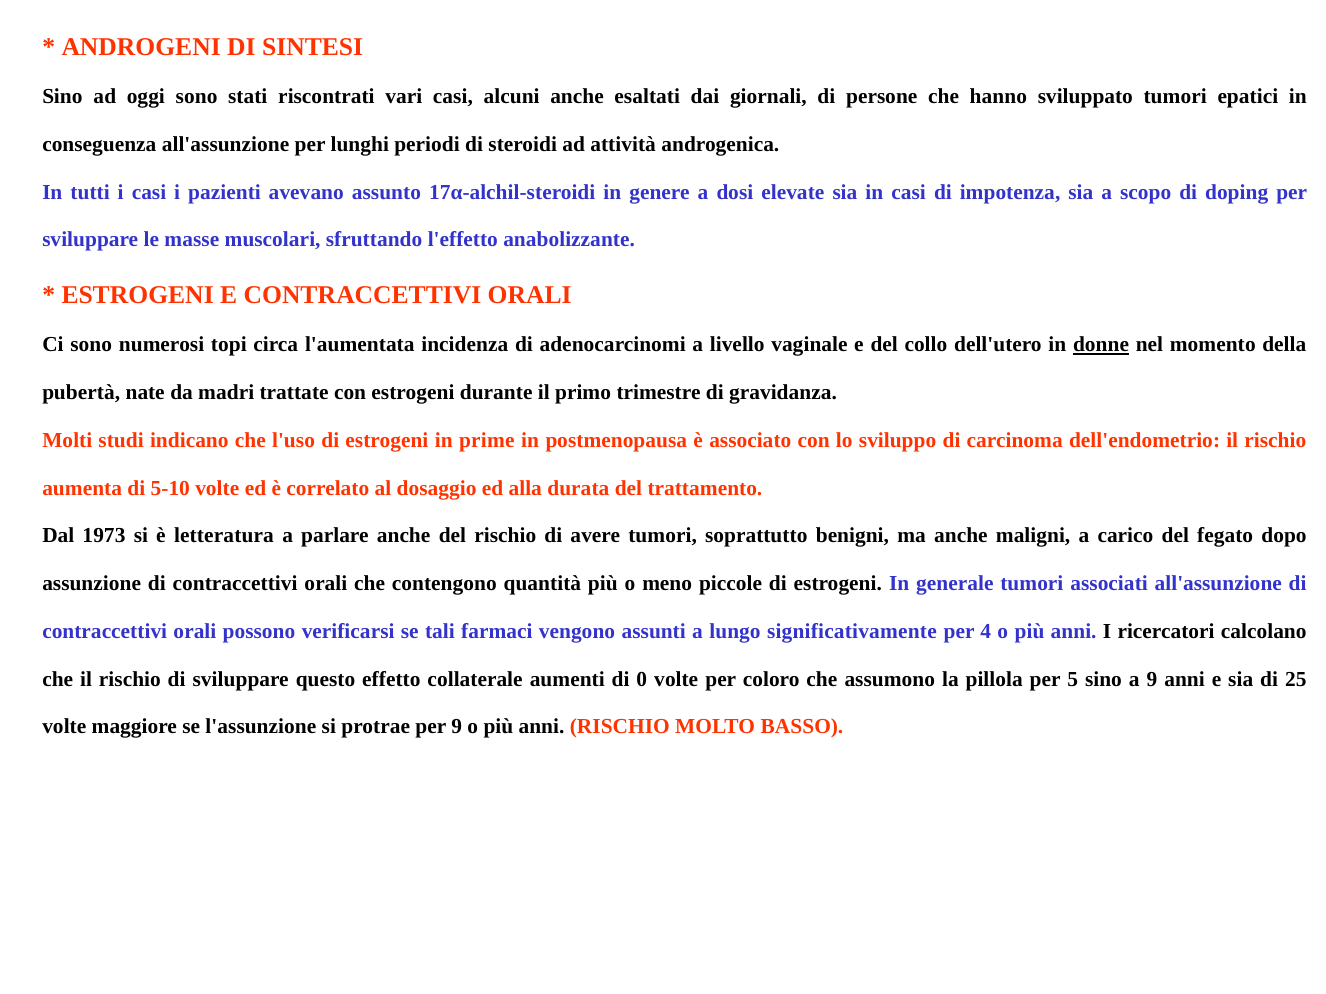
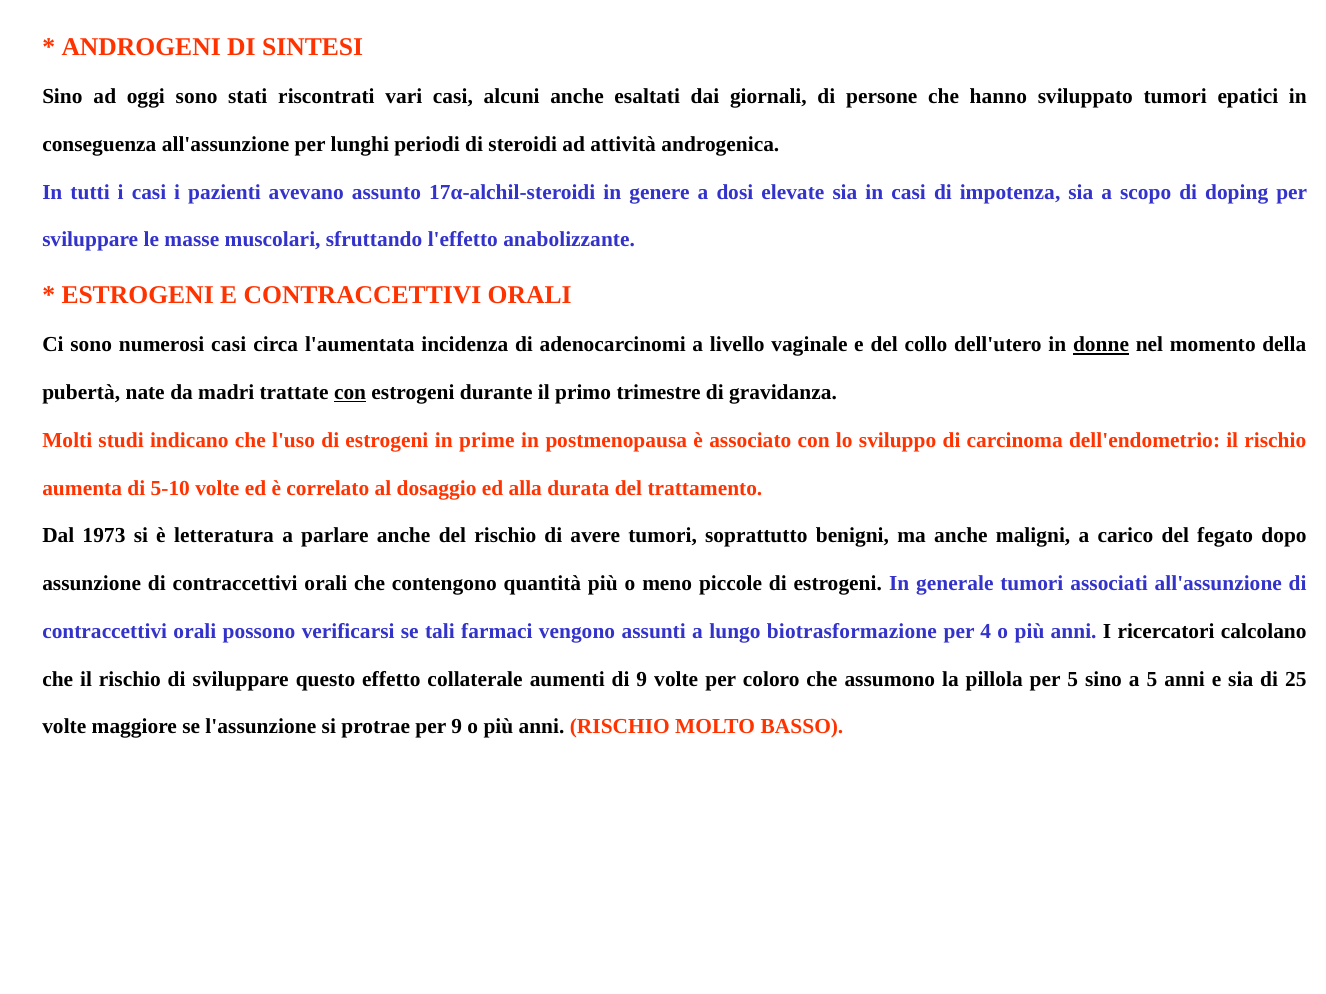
numerosi topi: topi -> casi
con at (350, 393) underline: none -> present
significativamente: significativamente -> biotrasformazione
di 0: 0 -> 9
a 9: 9 -> 5
